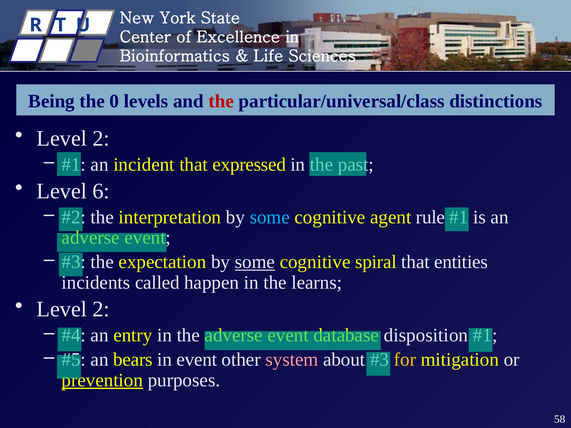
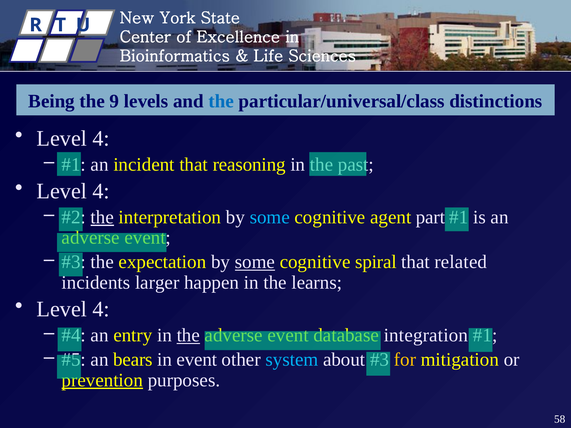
0: 0 -> 9
the at (221, 101) colour: red -> blue
2 at (101, 138): 2 -> 4
expressed: expressed -> reasoning
6 at (101, 191): 6 -> 4
the at (102, 217) underline: none -> present
rule: rule -> part
entities: entities -> related
called: called -> larger
2 at (101, 309): 2 -> 4
the at (188, 336) underline: none -> present
disposition: disposition -> integration
system colour: pink -> light blue
